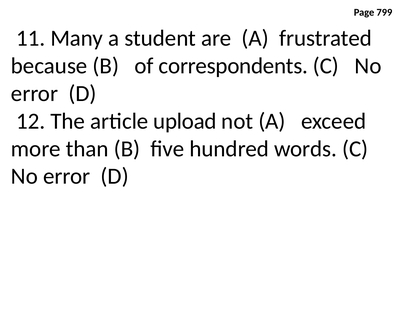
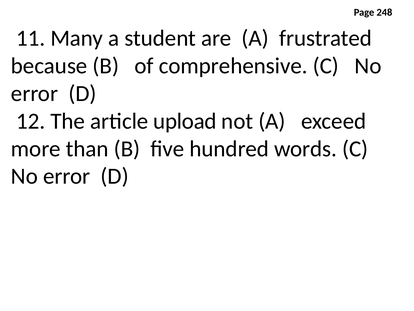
799: 799 -> 248
correspondents: correspondents -> comprehensive
